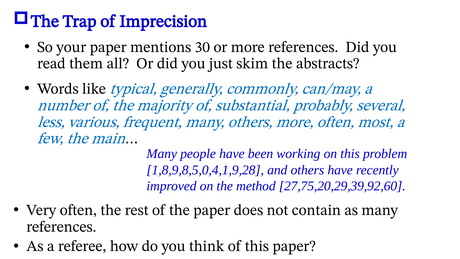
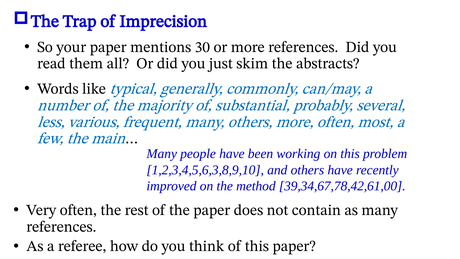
1,8,9,8,5,0,4,1,9,28: 1,8,9,8,5,0,4,1,9,28 -> 1,2,3,4,5,6,3,8,9,10
27,75,20,29,39,92,60: 27,75,20,29,39,92,60 -> 39,34,67,78,42,61,00
